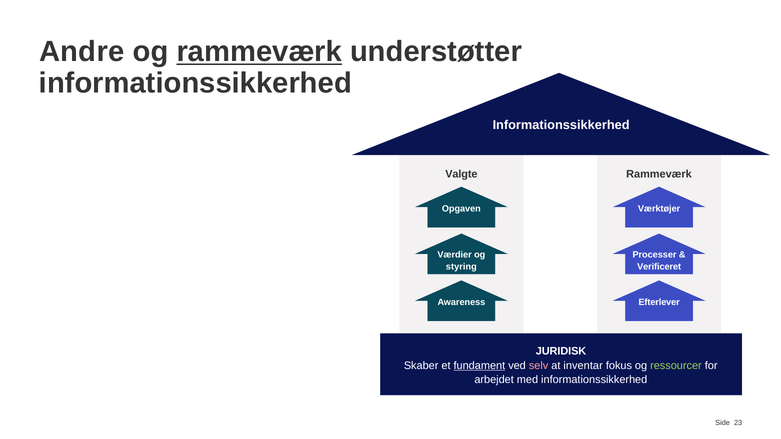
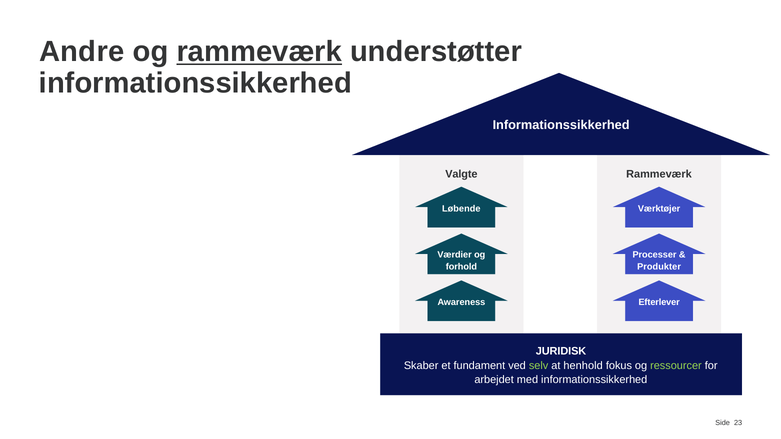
Opgaven: Opgaven -> Løbende
styring: styring -> forhold
Verificeret: Verificeret -> Produkter
fundament underline: present -> none
selv colour: pink -> light green
inventar: inventar -> henhold
